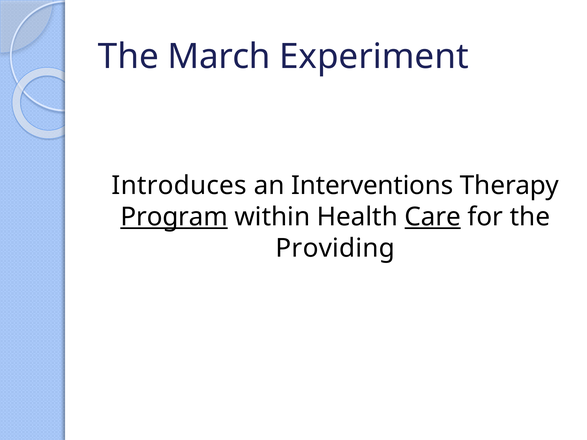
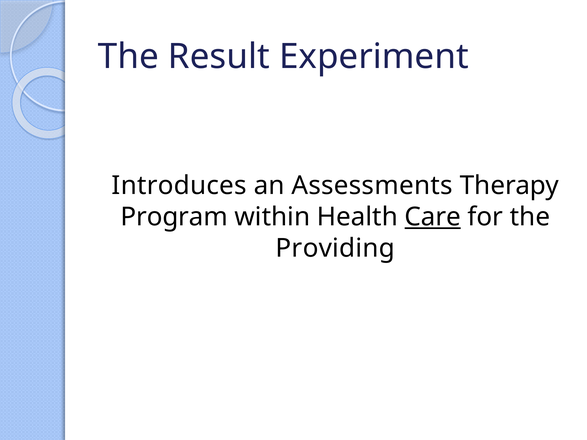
March: March -> Result
Interventions: Interventions -> Assessments
Program underline: present -> none
